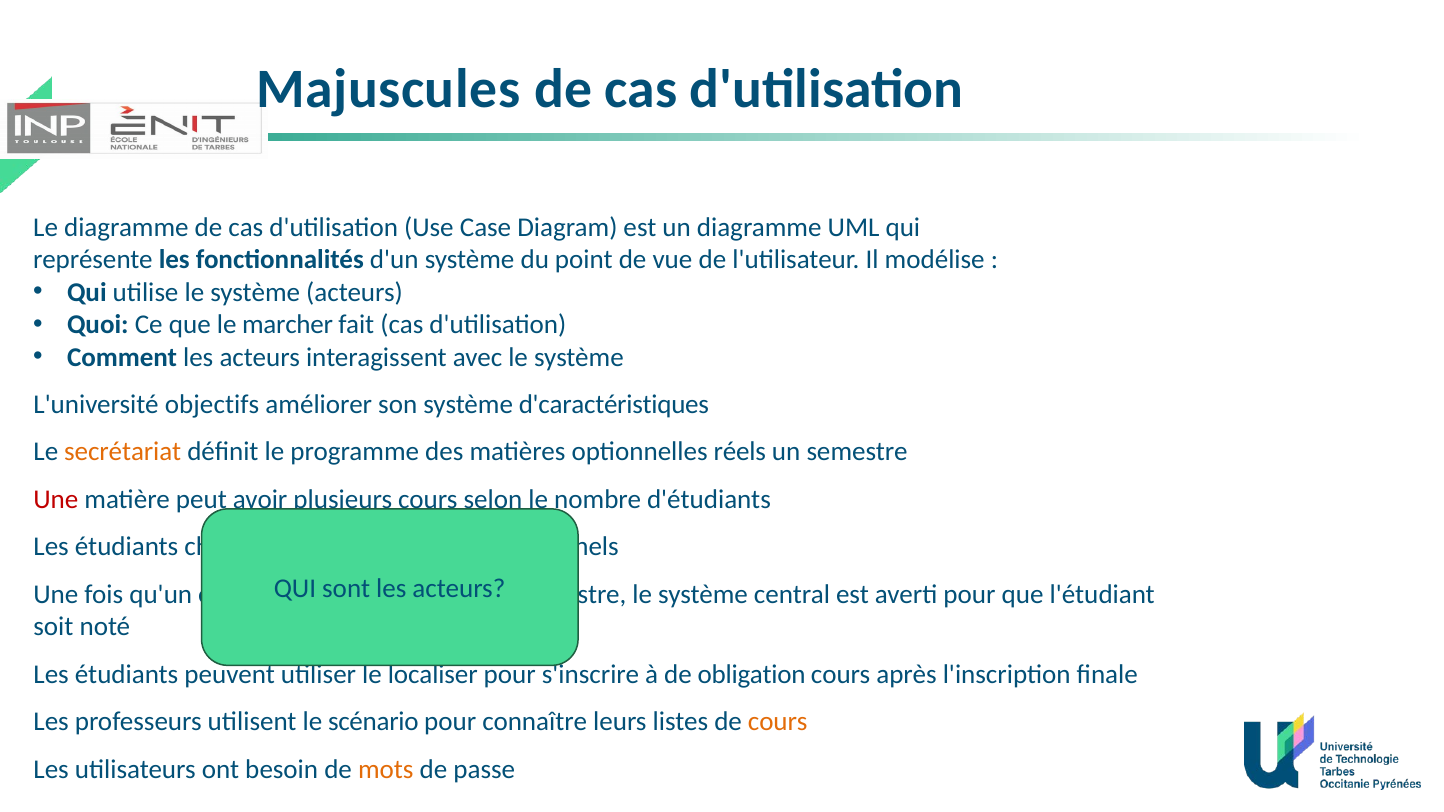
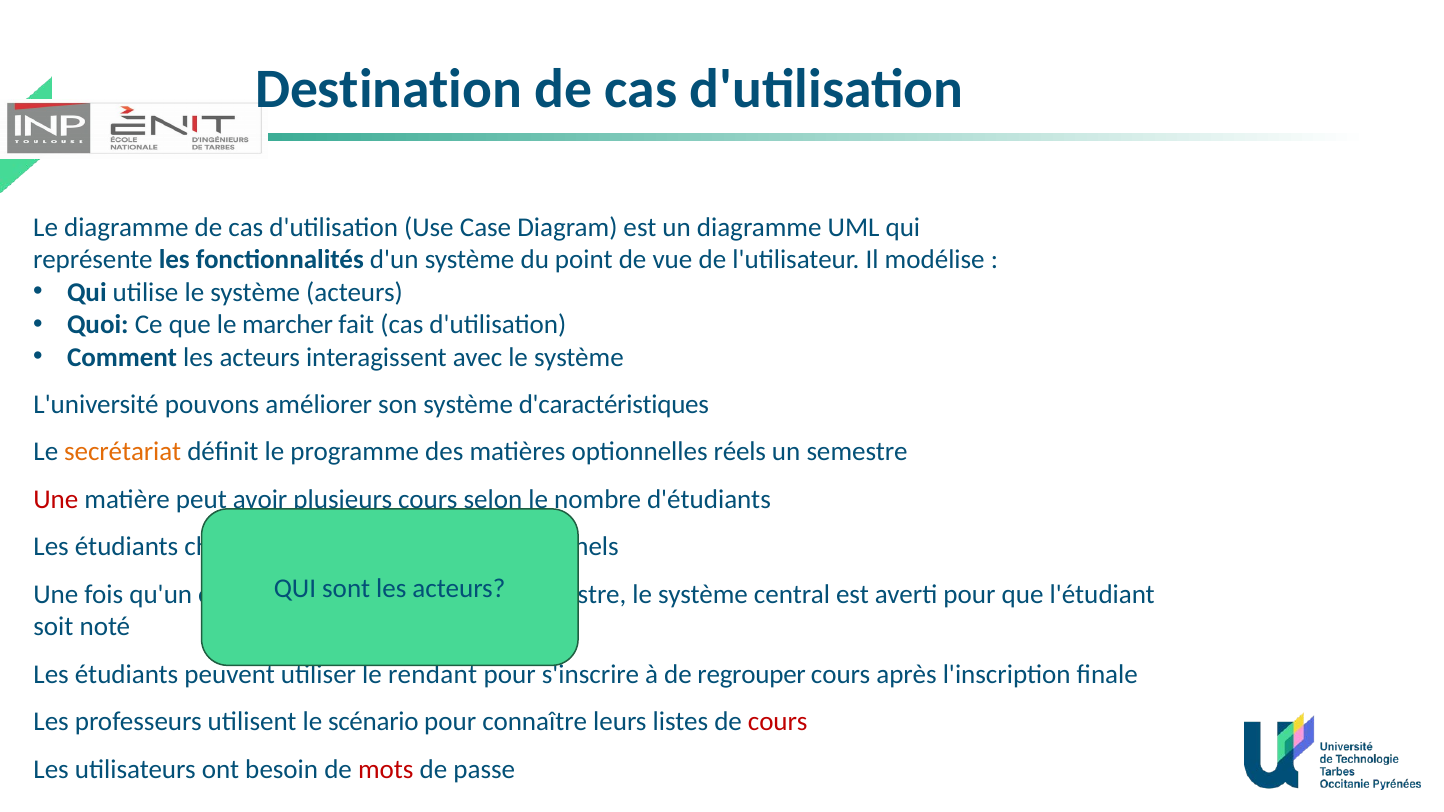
Majuscules: Majuscules -> Destination
objectifs: objectifs -> pouvons
localiser: localiser -> rendant
obligation: obligation -> regrouper
cours at (778, 722) colour: orange -> red
mots colour: orange -> red
